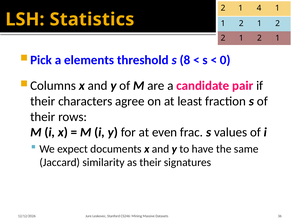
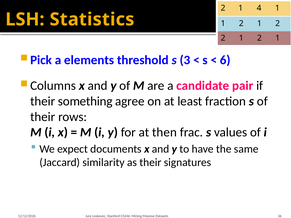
8: 8 -> 3
0: 0 -> 6
characters: characters -> something
even: even -> then
